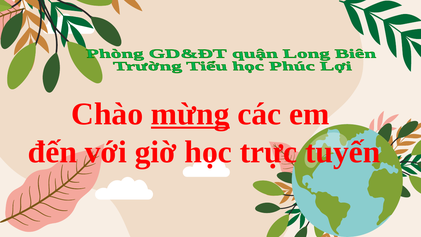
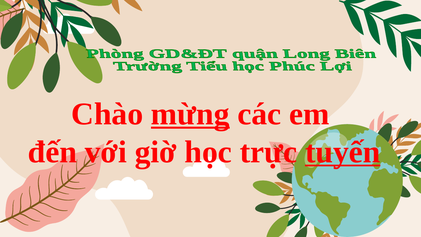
tuyến underline: none -> present
